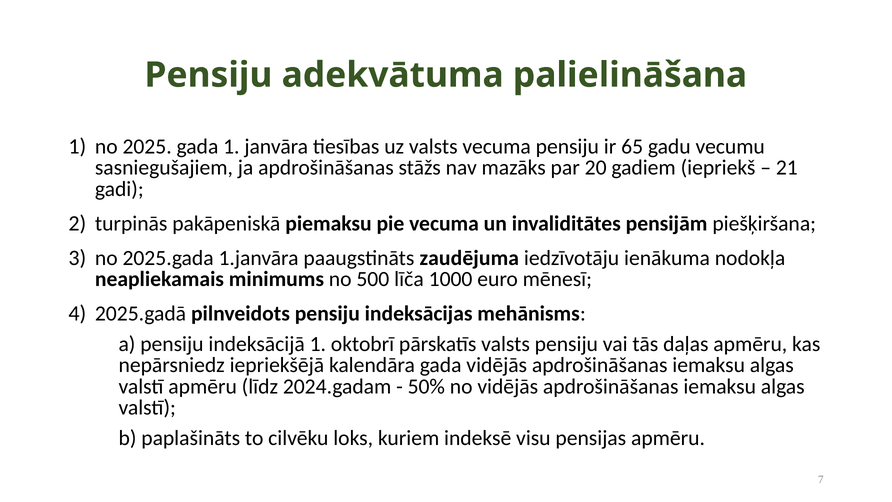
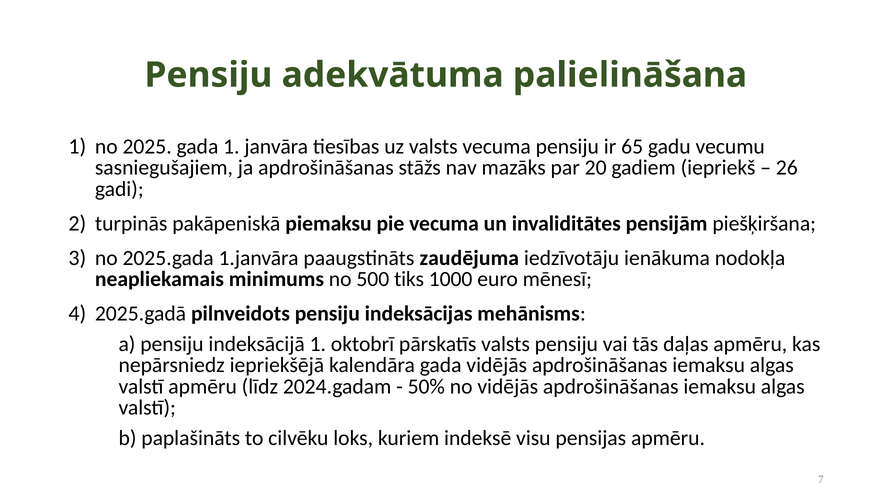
21: 21 -> 26
līča: līča -> tiks
